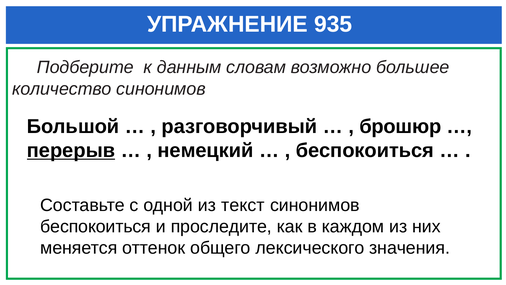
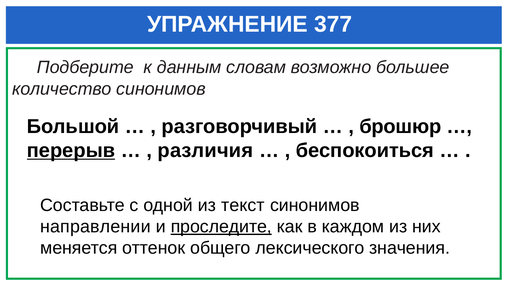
935: 935 -> 377
немецкий: немецкий -> различия
беспокоиться at (96, 226): беспокоиться -> направлении
проследите underline: none -> present
